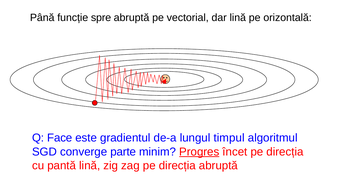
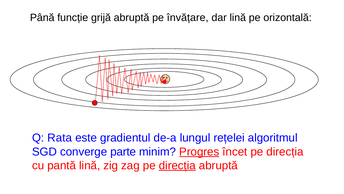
spre: spre -> grijă
vectorial: vectorial -> învățare
Face: Face -> Rata
timpul: timpul -> rețelei
direcția at (177, 165) underline: none -> present
